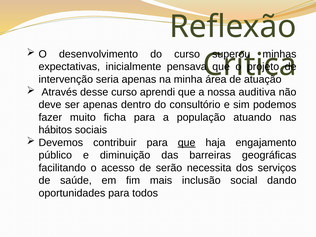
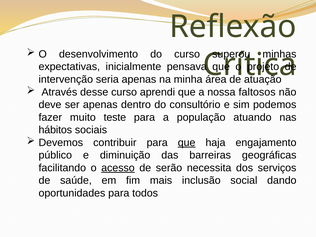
auditiva: auditiva -> faltosos
ficha: ficha -> teste
acesso underline: none -> present
